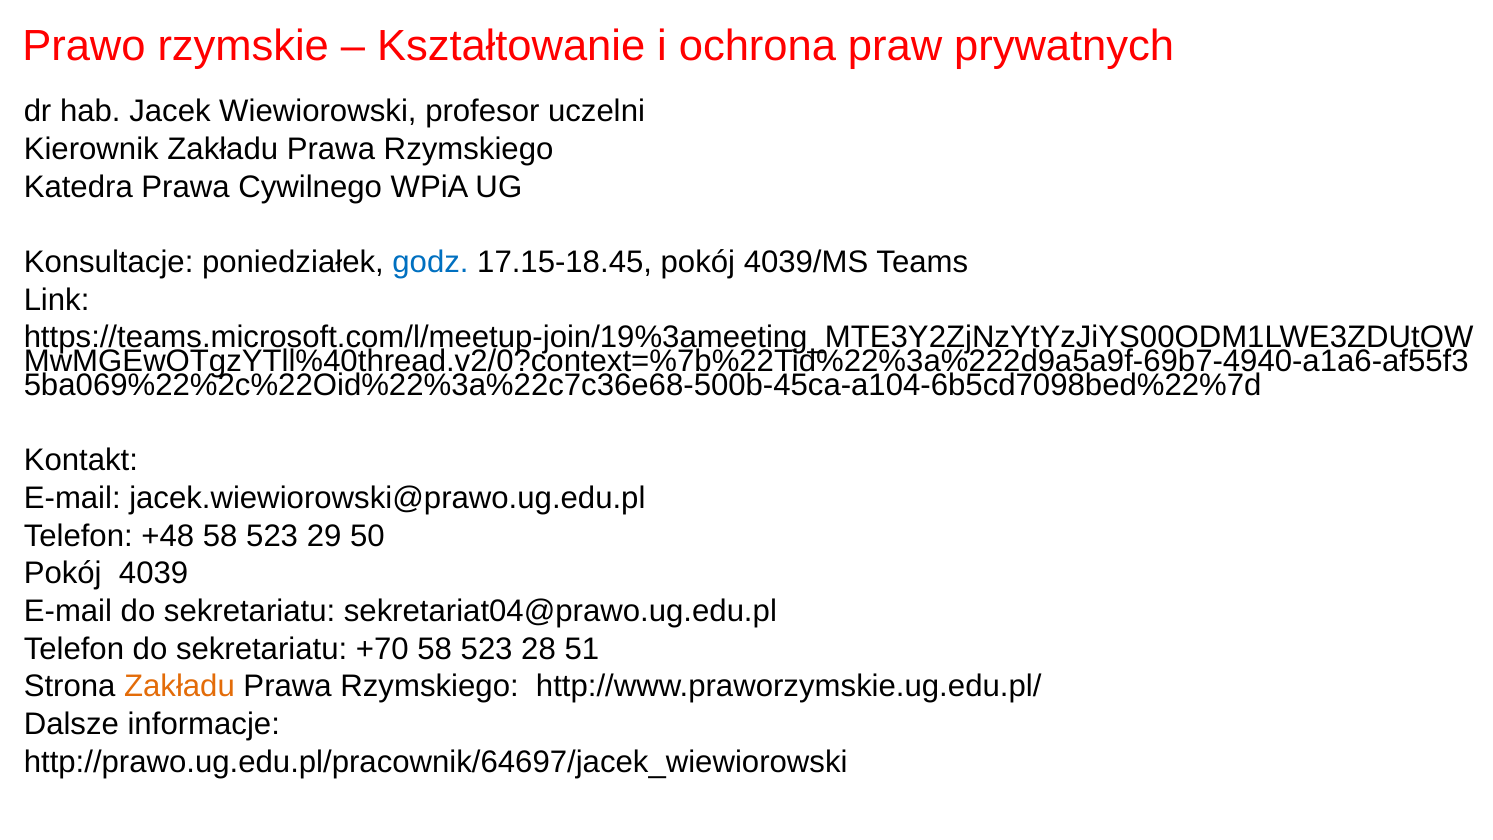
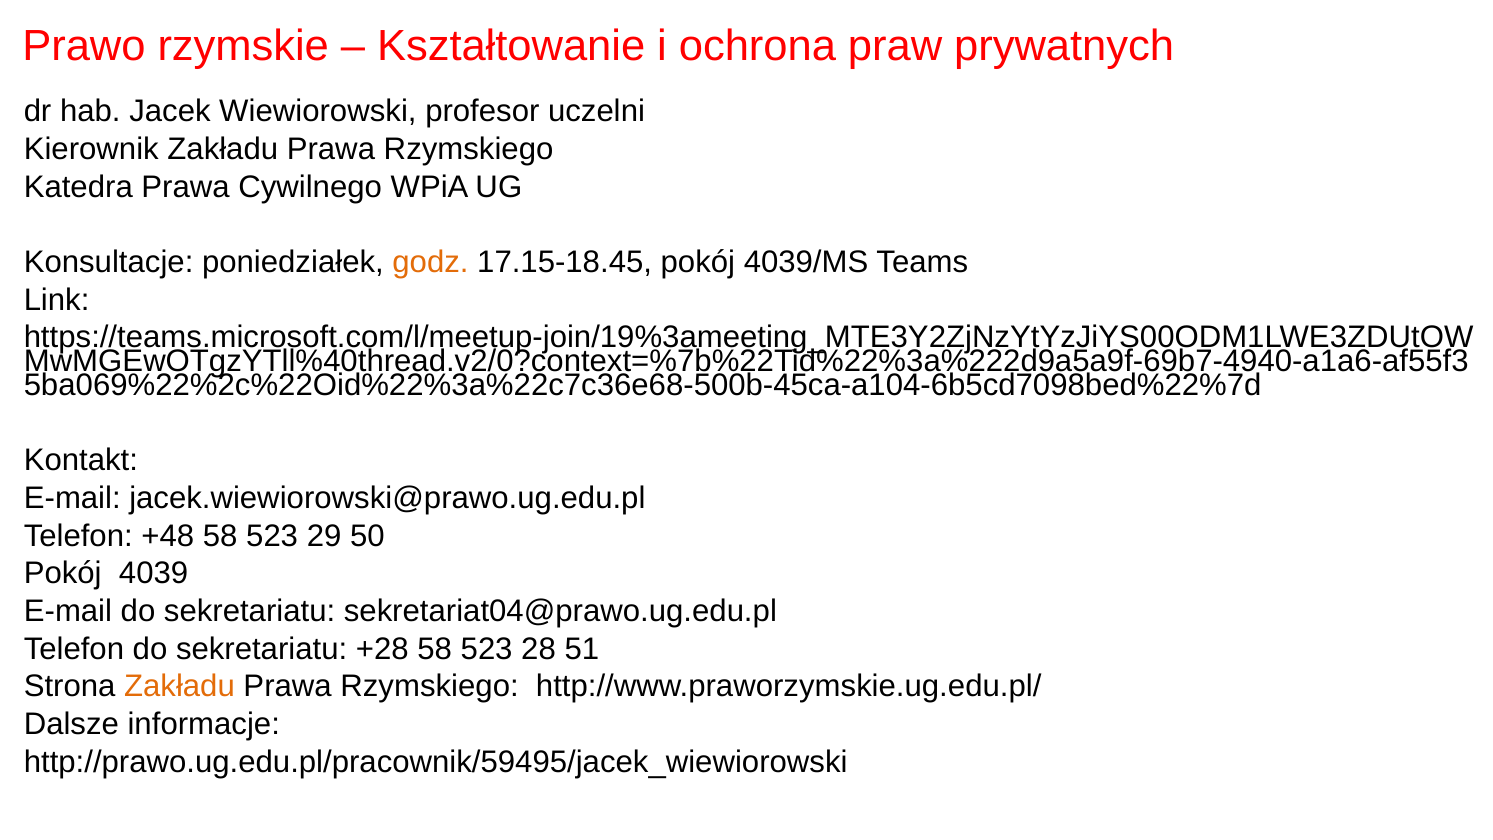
godz colour: blue -> orange
+70: +70 -> +28
http://prawo.ug.edu.pl/pracownik/64697/jacek_wiewiorowski: http://prawo.ug.edu.pl/pracownik/64697/jacek_wiewiorowski -> http://prawo.ug.edu.pl/pracownik/59495/jacek_wiewiorowski
